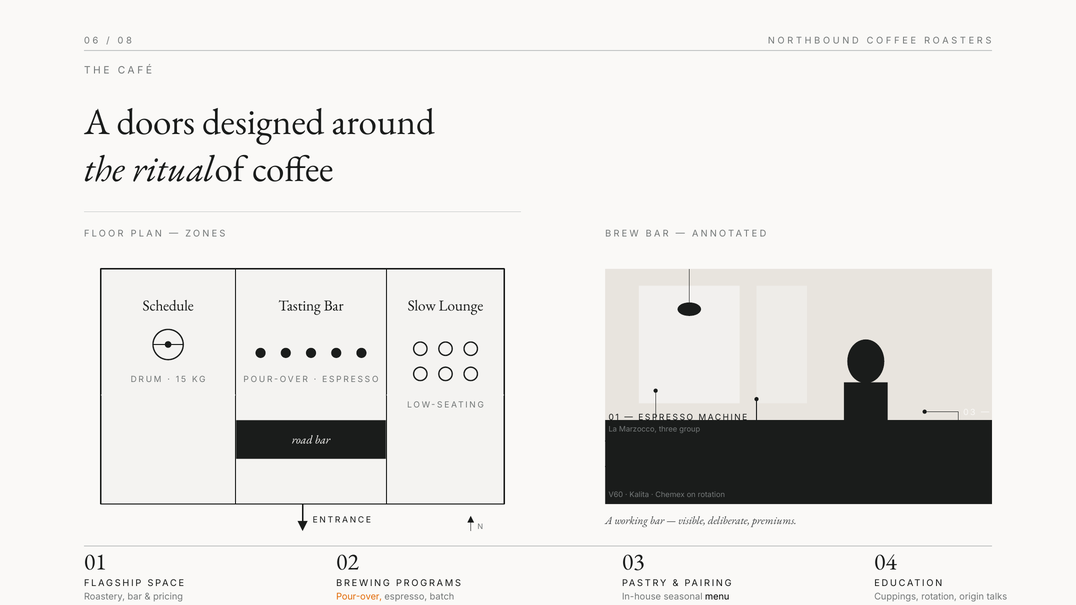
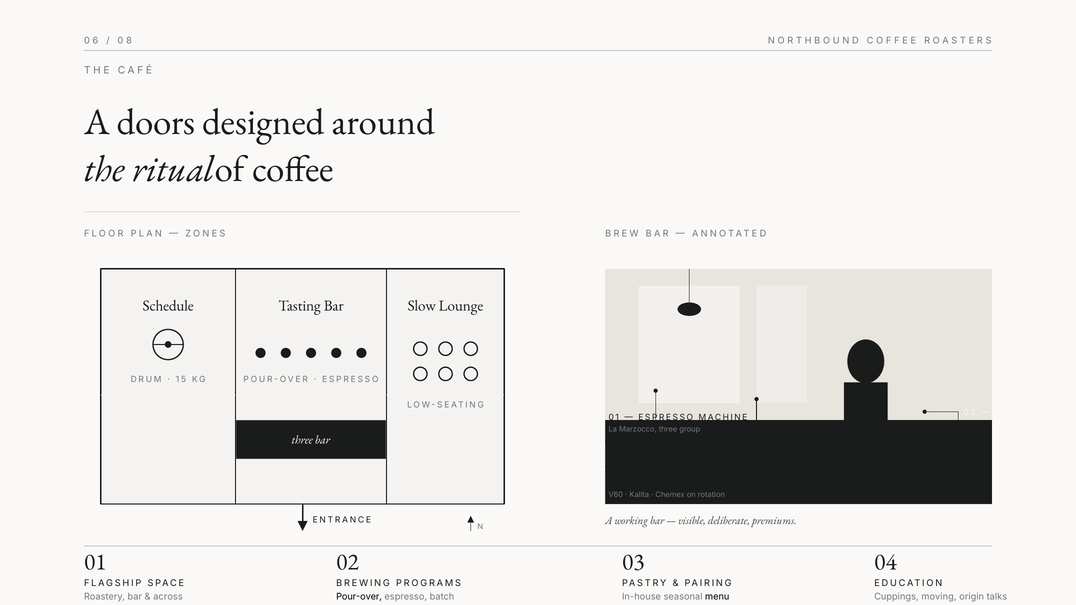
road at (302, 440): road -> three
pricing: pricing -> across
Pour-over at (359, 597) colour: orange -> black
Cuppings rotation: rotation -> moving
